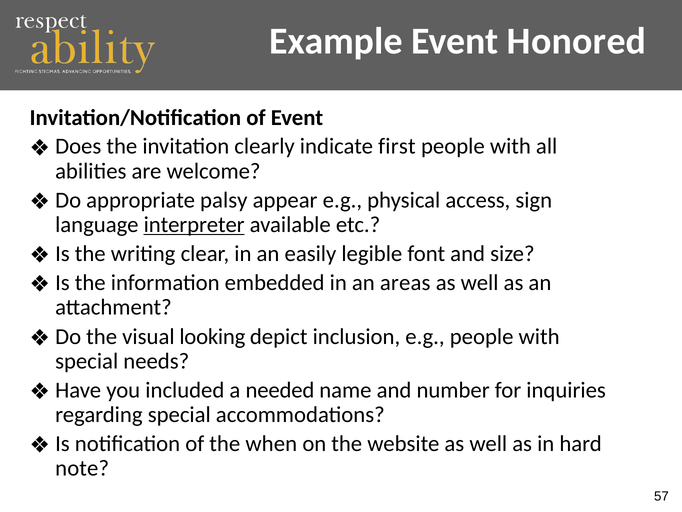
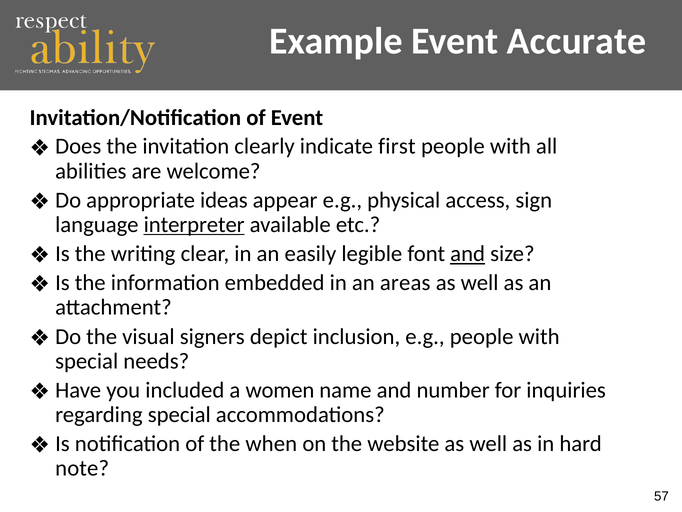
Honored: Honored -> Accurate
palsy: palsy -> ideas
and at (468, 254) underline: none -> present
looking: looking -> signers
needed: needed -> women
